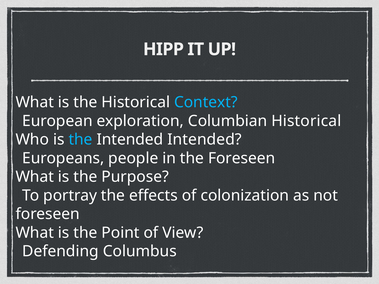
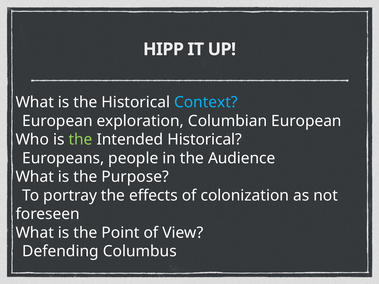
Columbian Historical: Historical -> European
the at (81, 140) colour: light blue -> light green
Intended Intended: Intended -> Historical
the Foreseen: Foreseen -> Audience
